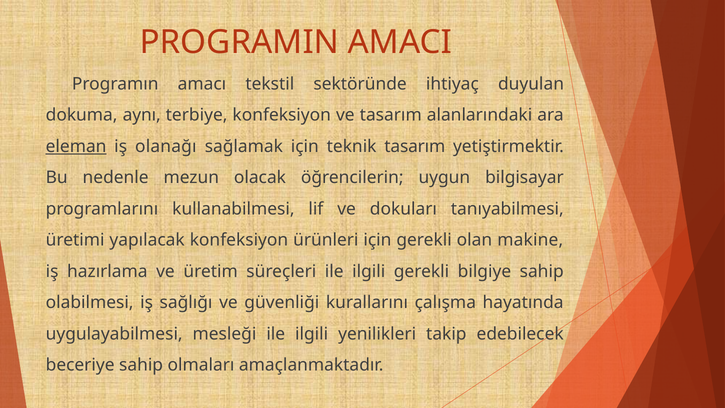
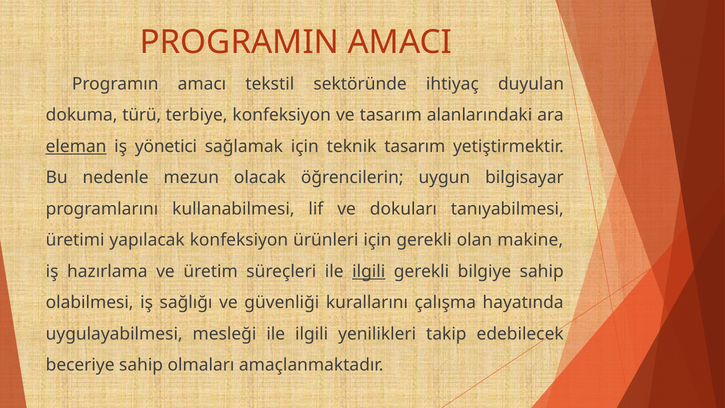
aynı: aynı -> türü
olanağı: olanağı -> yönetici
ilgili at (369, 271) underline: none -> present
